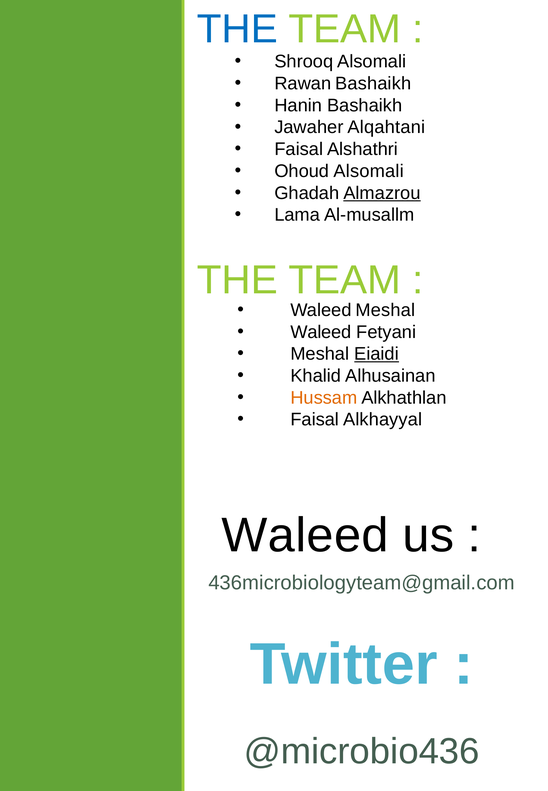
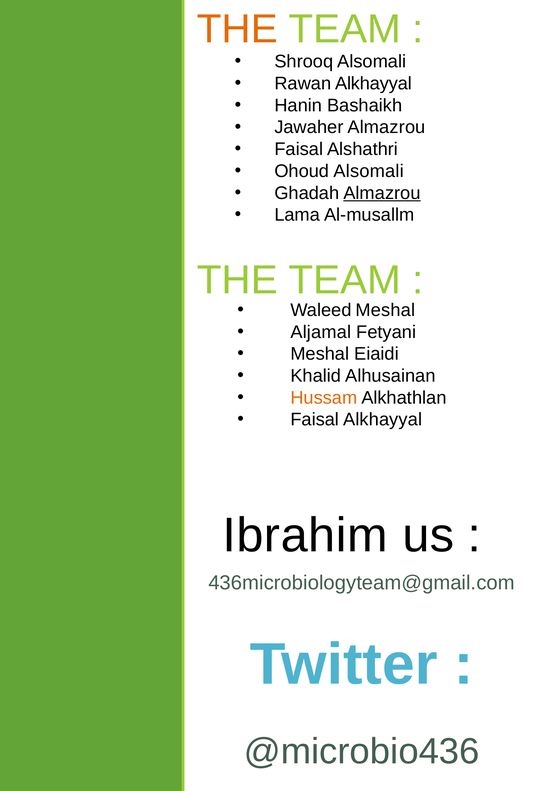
THE at (237, 29) colour: blue -> orange
Rawan Bashaikh: Bashaikh -> Alkhayyal
Jawaher Alqahtani: Alqahtani -> Almazrou
Waleed at (321, 332): Waleed -> Aljamal
Eiaidi underline: present -> none
Waleed at (305, 536): Waleed -> Ibrahim
